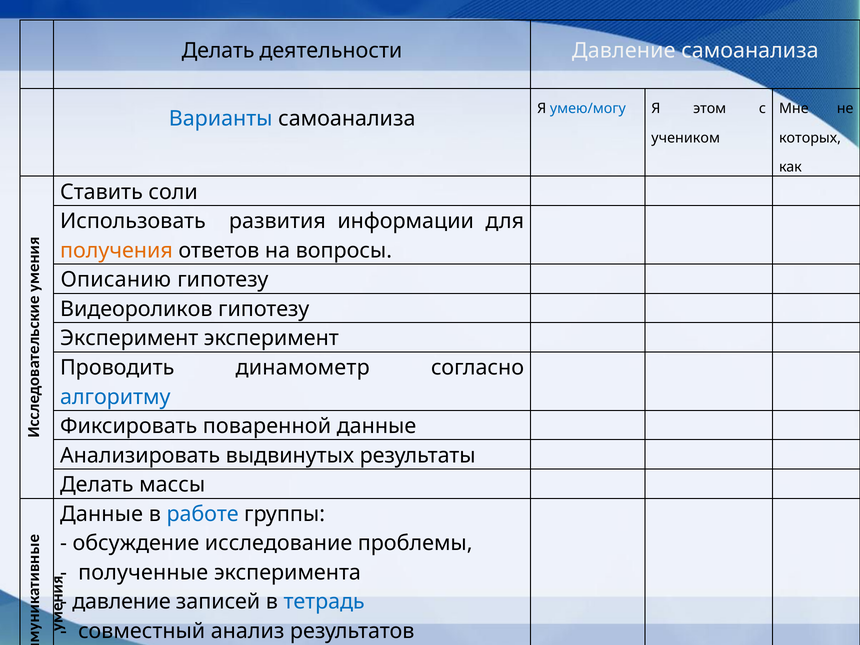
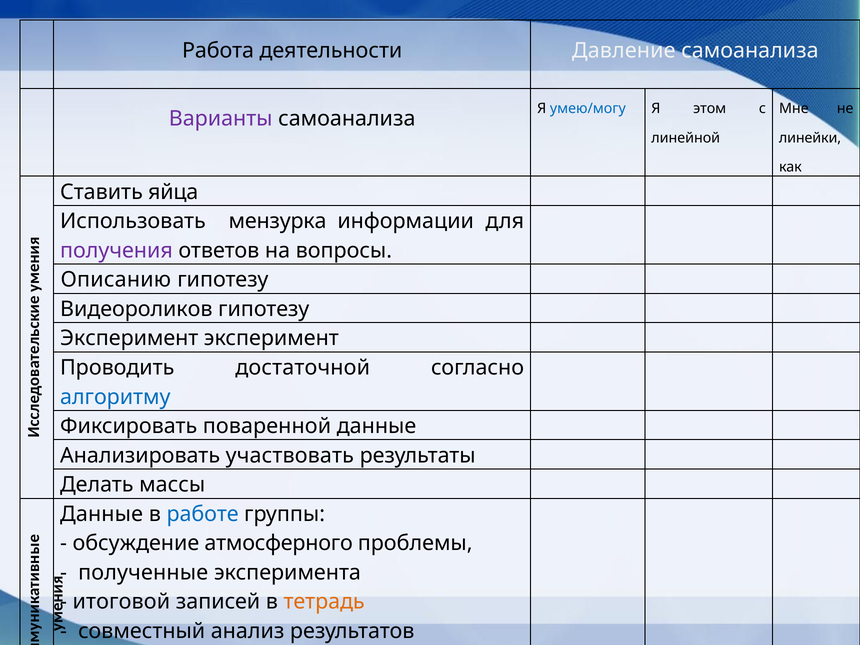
Делать at (218, 51): Делать -> Работа
Варианты colour: blue -> purple
учеником: учеником -> линейной
которых: которых -> линейки
соли: соли -> яйца
развития: развития -> мензурка
получения colour: orange -> purple
динамометр: динамометр -> достаточной
выдвинутых: выдвинутых -> участвовать
исследование: исследование -> атмосферного
давление at (122, 602): давление -> итоговой
тетрадь at (324, 602) colour: blue -> orange
